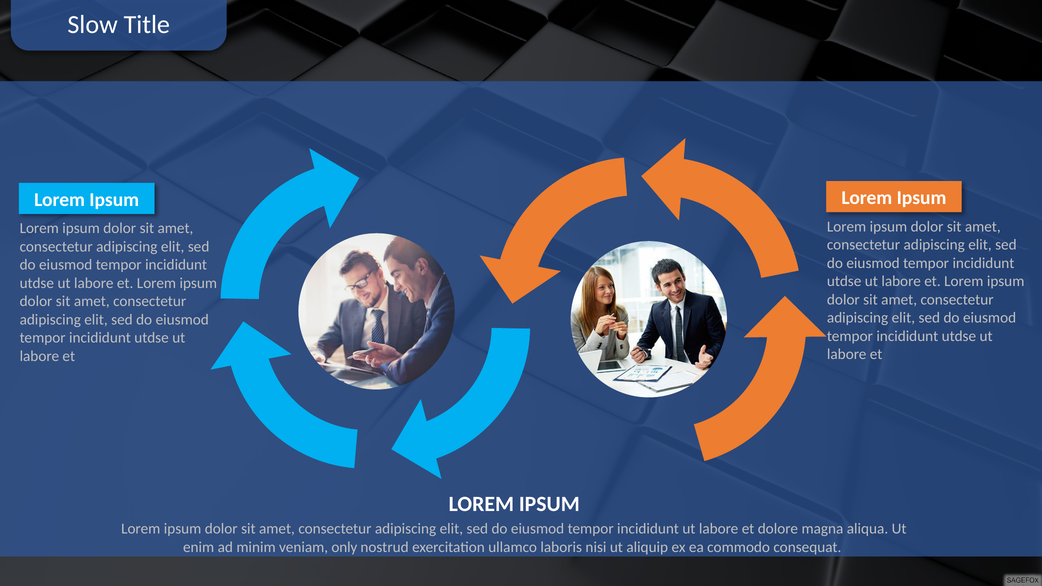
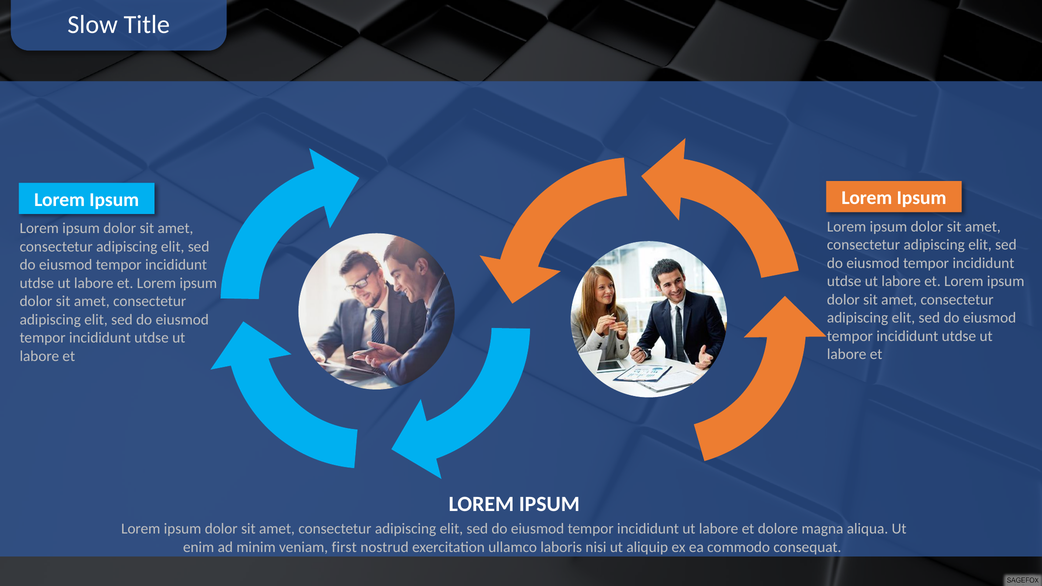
only: only -> first
